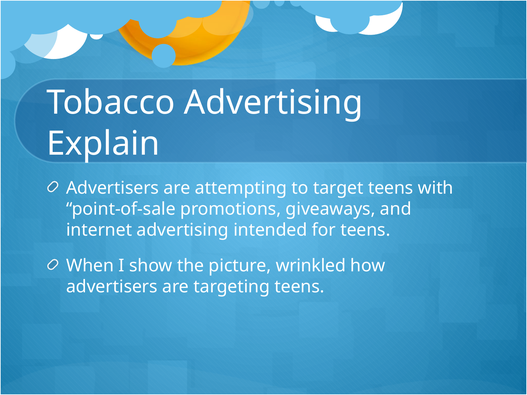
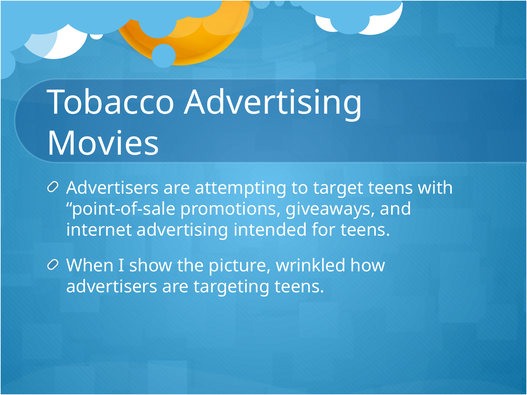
Explain: Explain -> Movies
